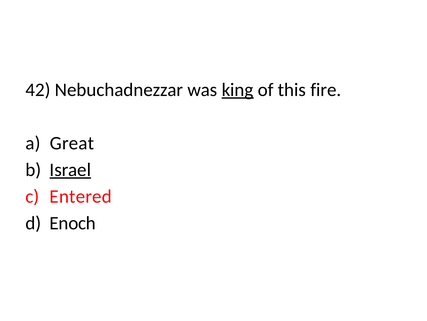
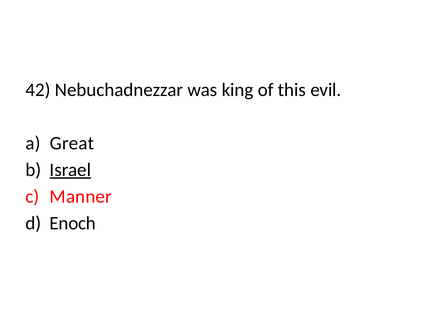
king underline: present -> none
fire: fire -> evil
Entered: Entered -> Manner
